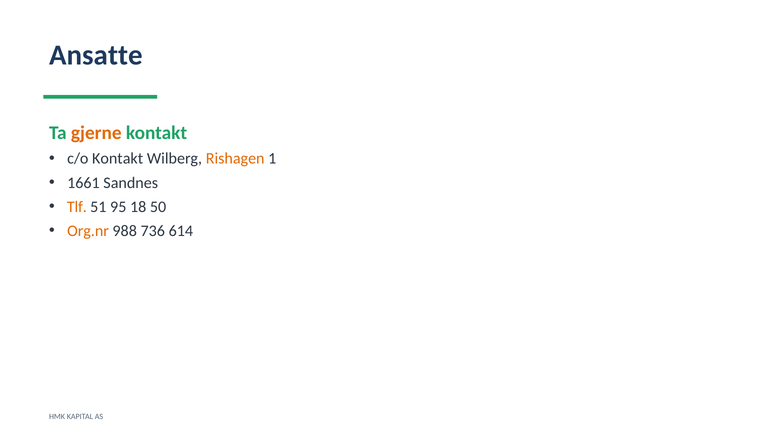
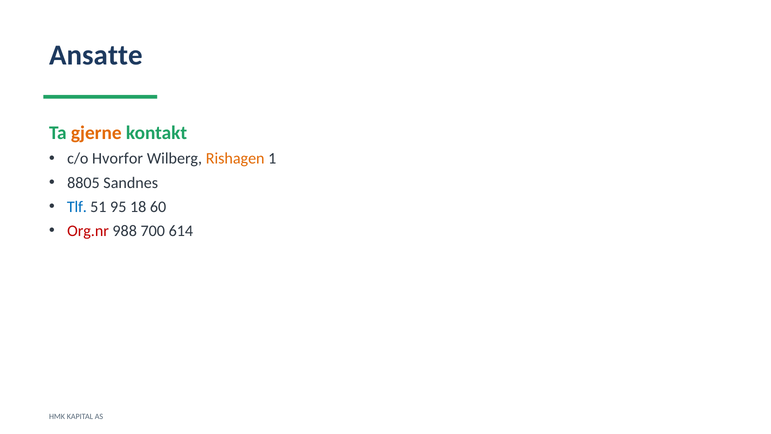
c/o Kontakt: Kontakt -> Hvorfor
1661: 1661 -> 8805
Tlf colour: orange -> blue
50: 50 -> 60
Org.nr colour: orange -> red
736: 736 -> 700
